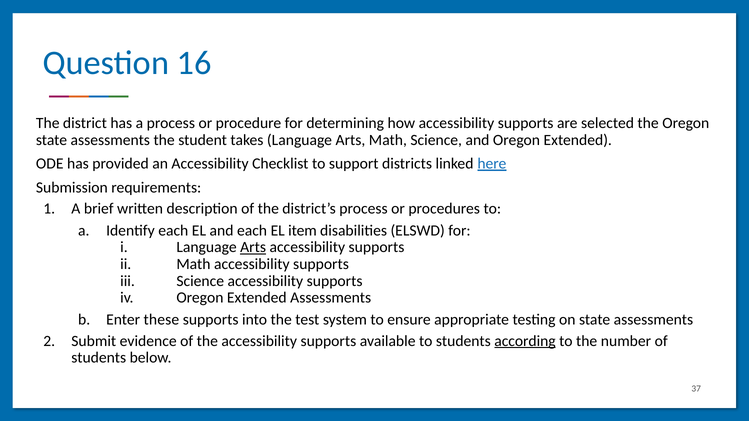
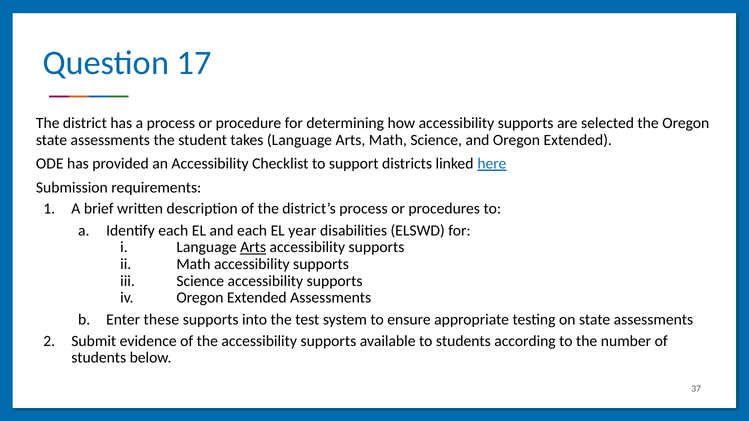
16: 16 -> 17
item: item -> year
according underline: present -> none
